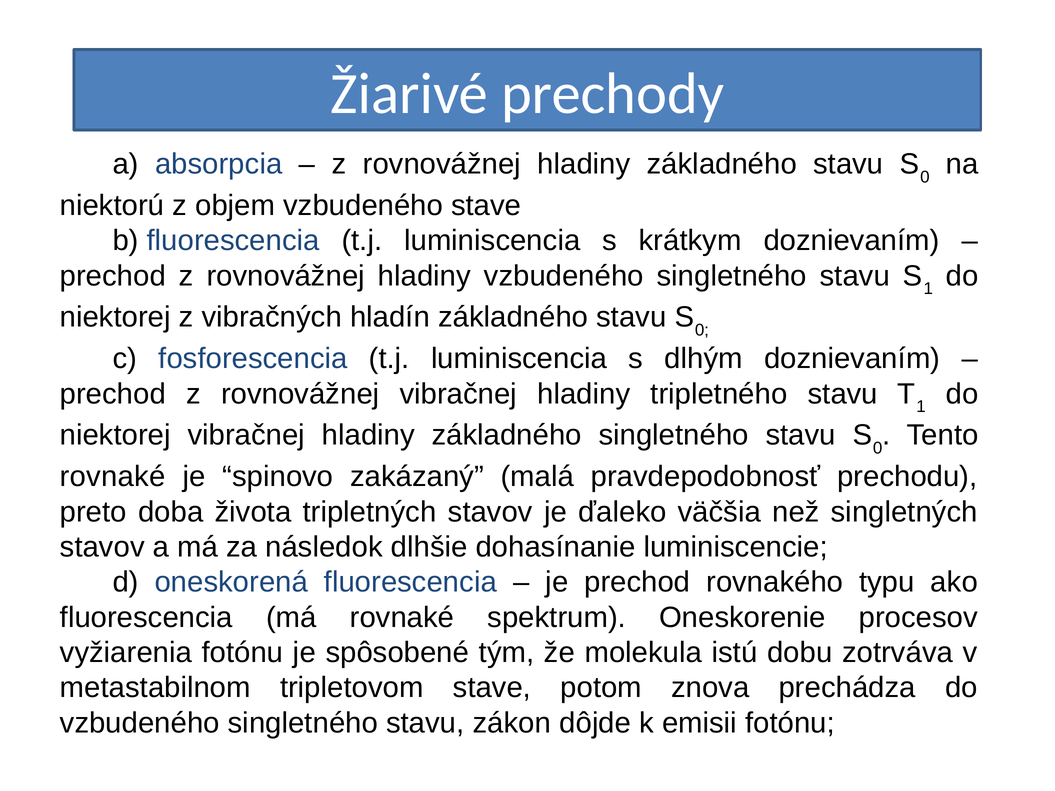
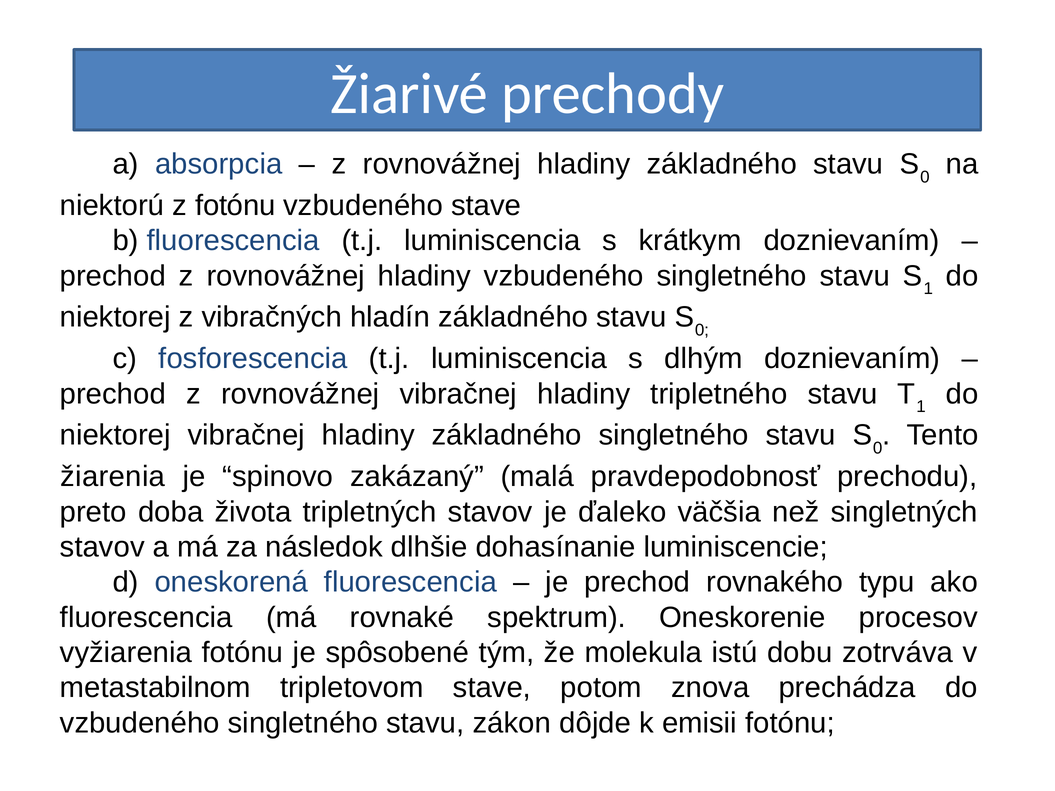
z objem: objem -> fotónu
rovnaké at (113, 477): rovnaké -> žiarenia
